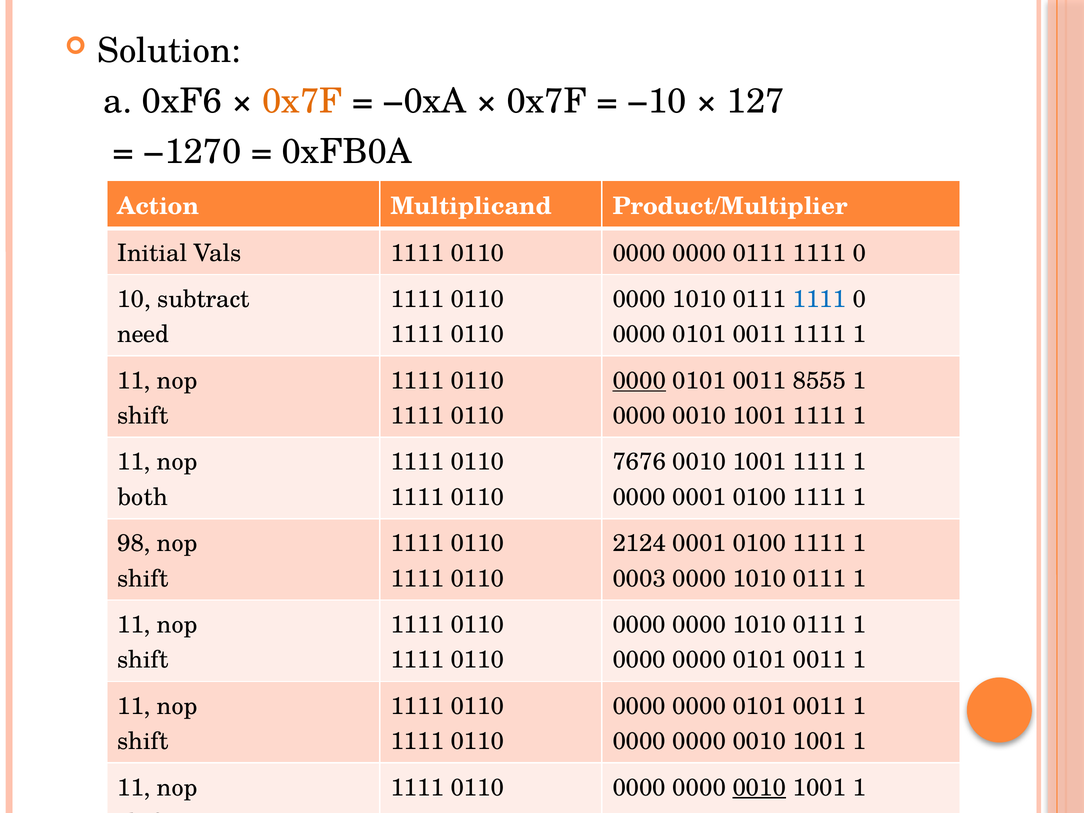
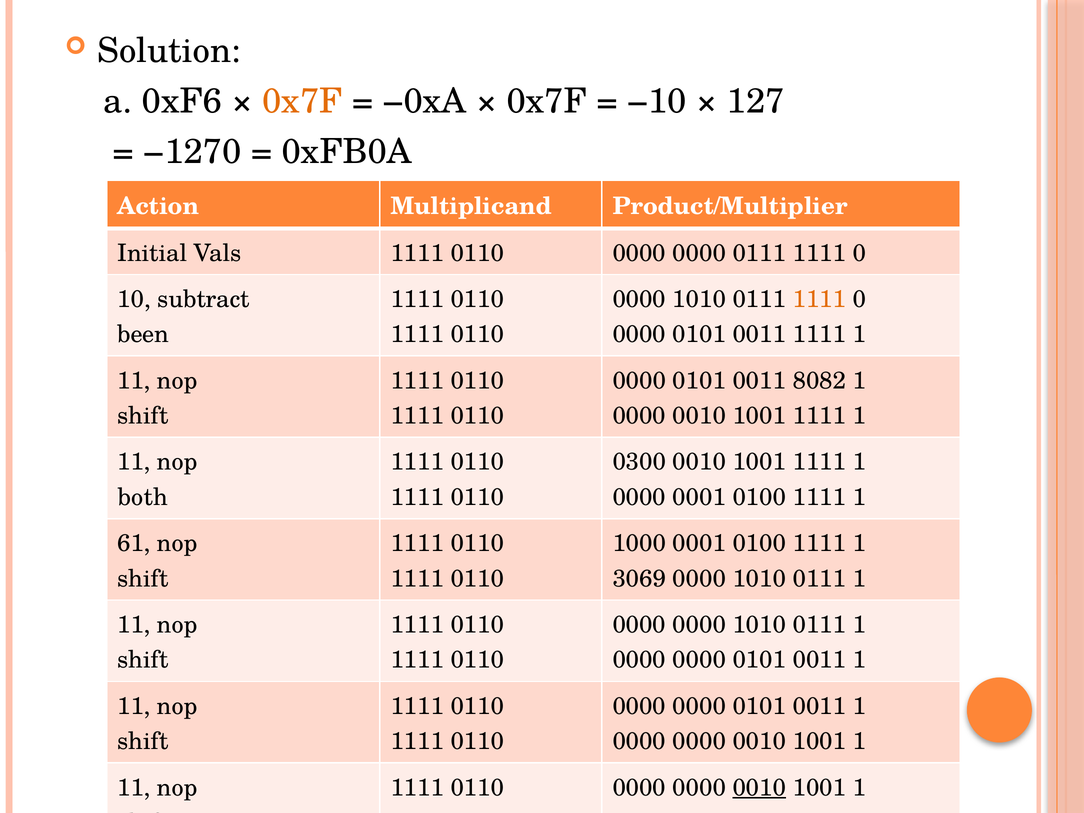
1111 at (819, 299) colour: blue -> orange
need: need -> been
0000 at (639, 381) underline: present -> none
8555: 8555 -> 8082
7676: 7676 -> 0300
98: 98 -> 61
2124: 2124 -> 1000
0003: 0003 -> 3069
